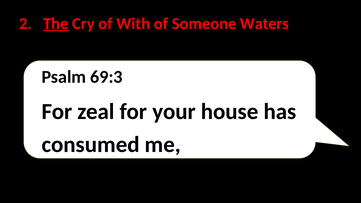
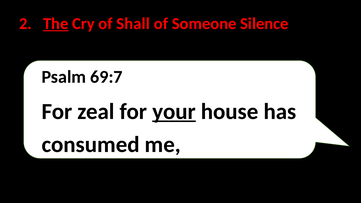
With: With -> Shall
Waters: Waters -> Silence
69:3: 69:3 -> 69:7
your underline: none -> present
